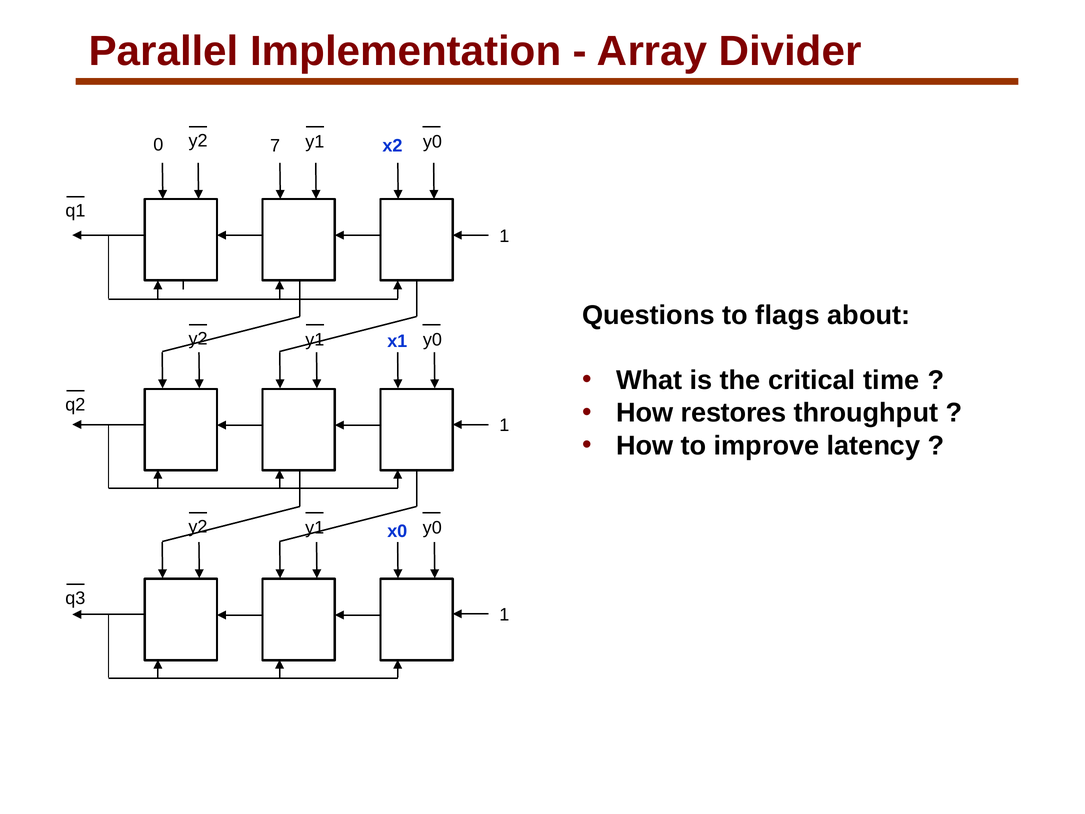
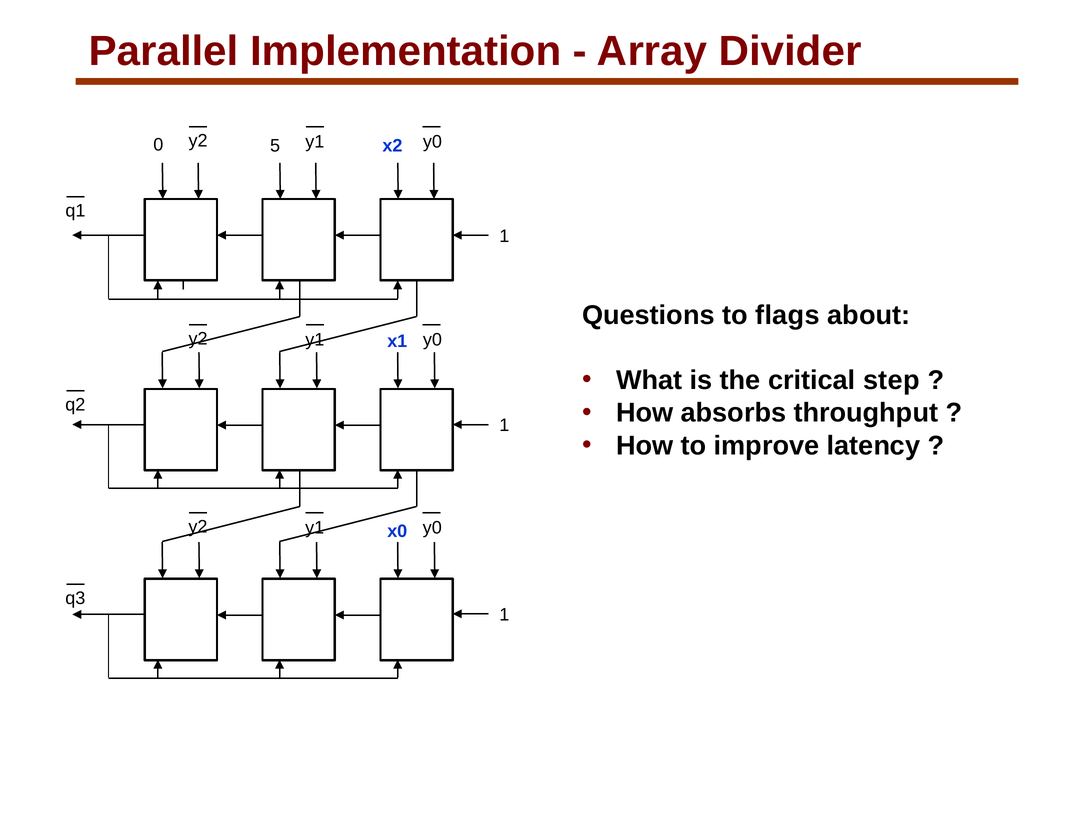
7: 7 -> 5
time: time -> step
restores: restores -> absorbs
